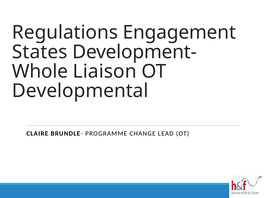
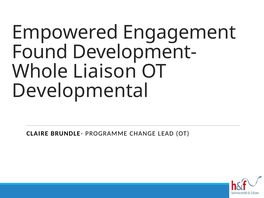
Regulations: Regulations -> Empowered
States: States -> Found
